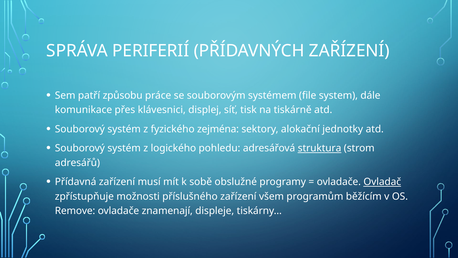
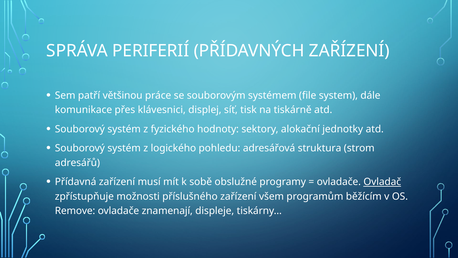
způsobu: způsobu -> většinou
zejména: zejména -> hodnoty
struktura underline: present -> none
